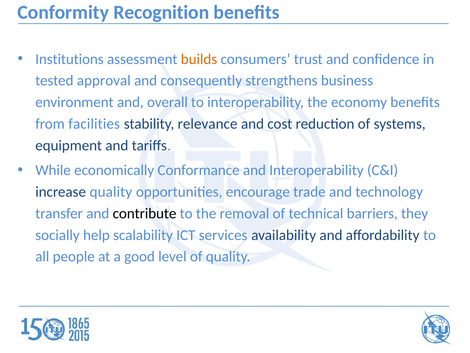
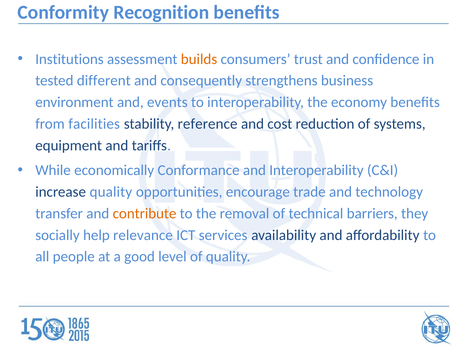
approval: approval -> different
overall: overall -> events
relevance: relevance -> reference
contribute colour: black -> orange
scalability: scalability -> relevance
